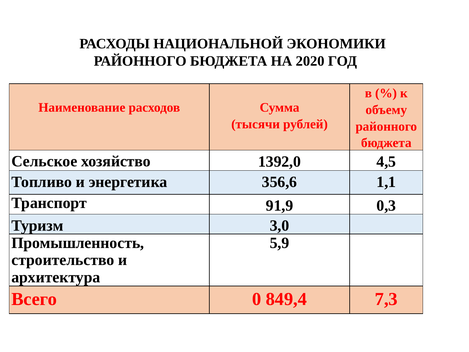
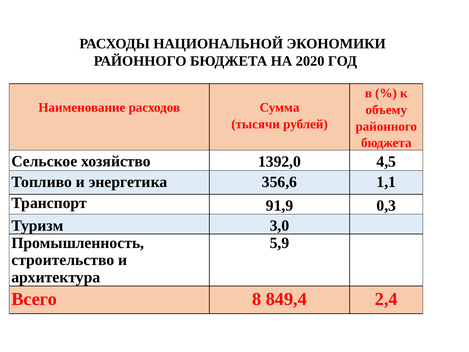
0: 0 -> 8
7,3: 7,3 -> 2,4
